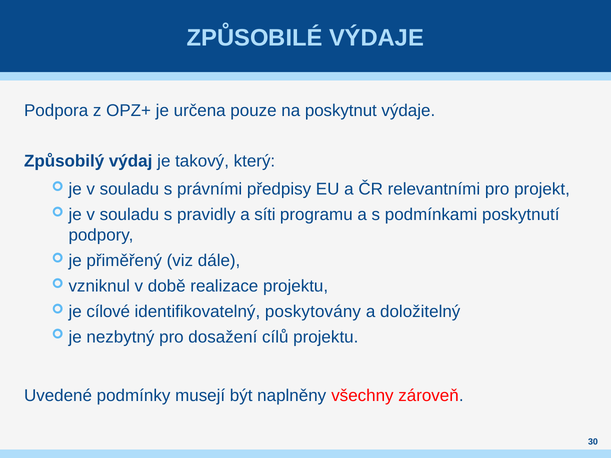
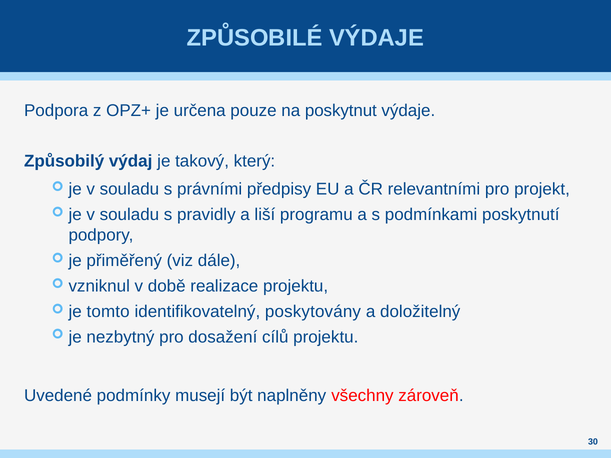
síti: síti -> liší
cílové: cílové -> tomto
